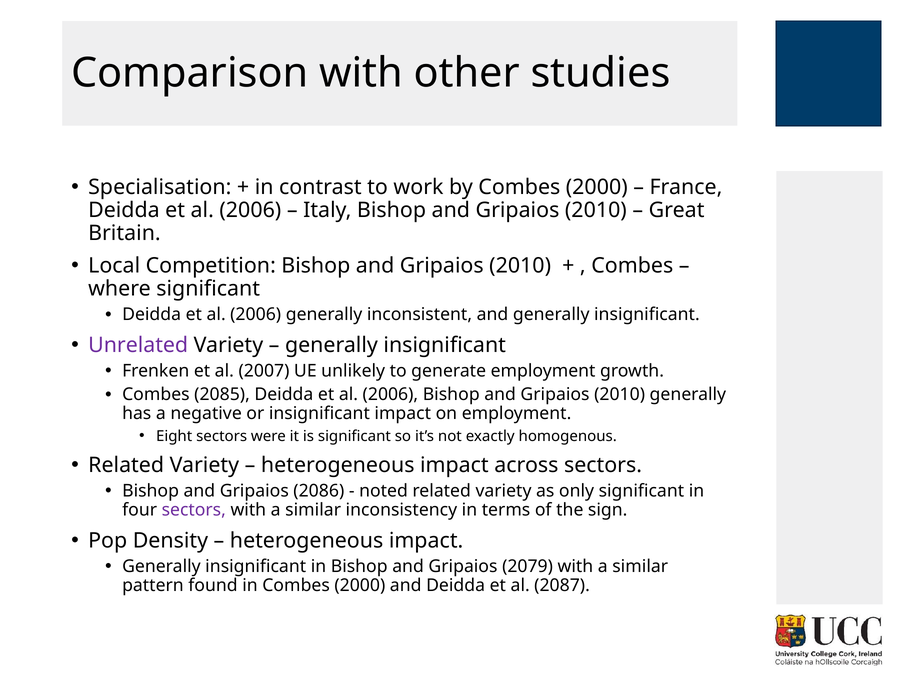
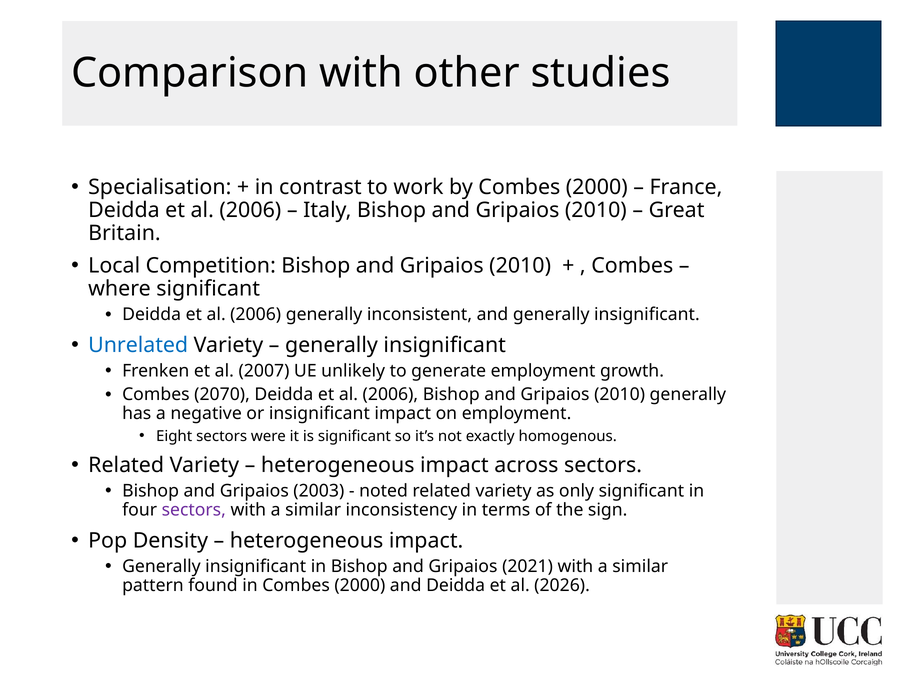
Unrelated colour: purple -> blue
2085: 2085 -> 2070
2086: 2086 -> 2003
2079: 2079 -> 2021
2087: 2087 -> 2026
